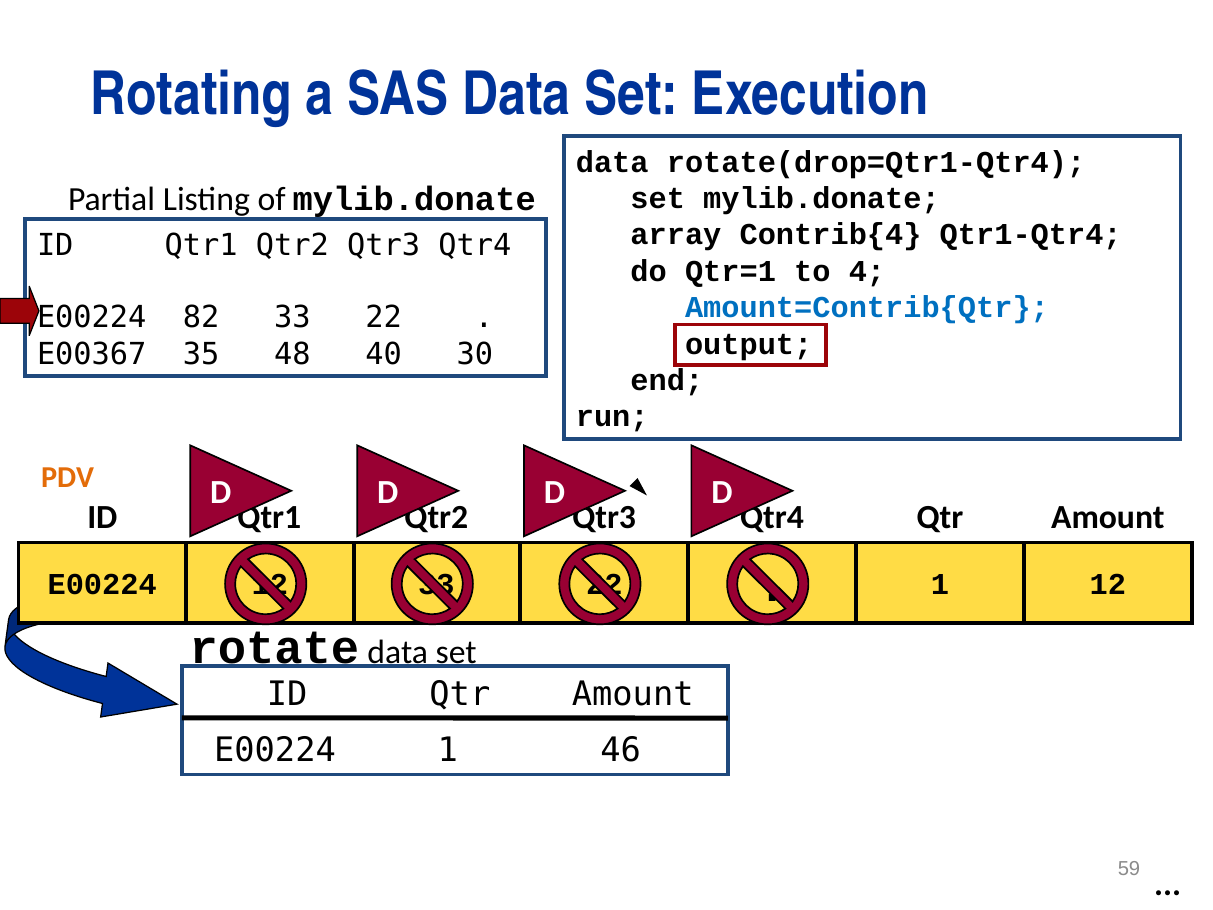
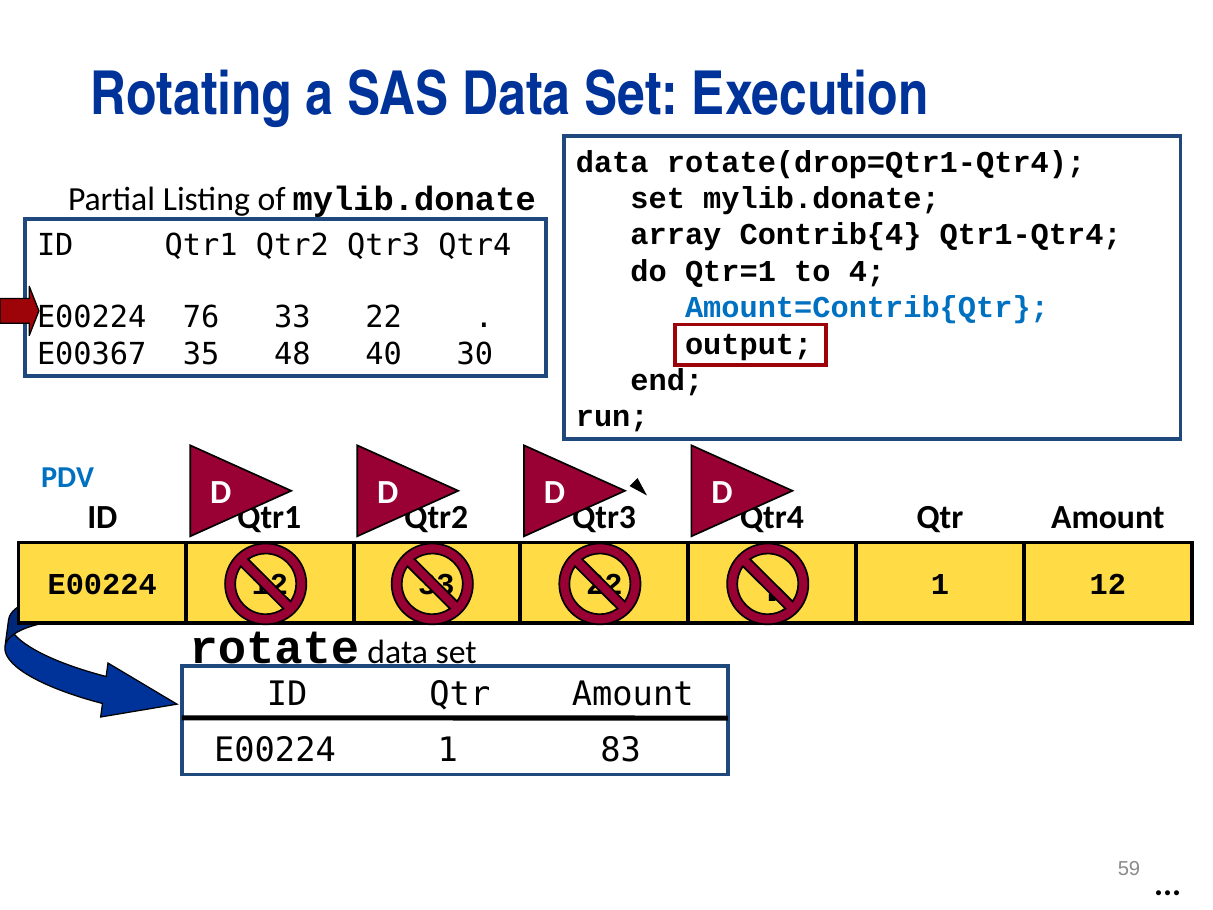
82: 82 -> 76
PDV colour: orange -> blue
46: 46 -> 83
